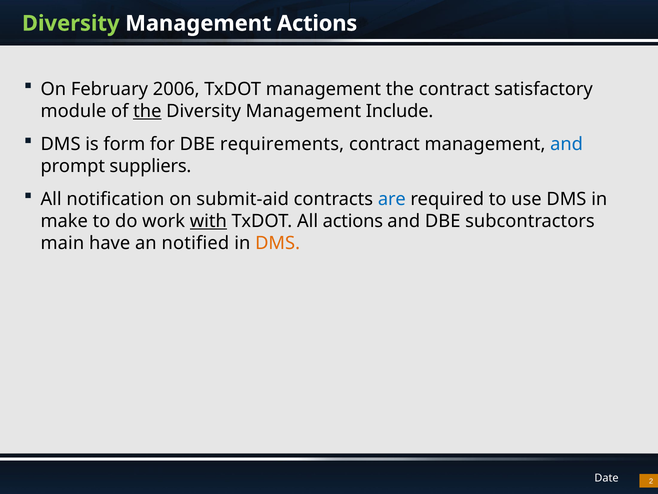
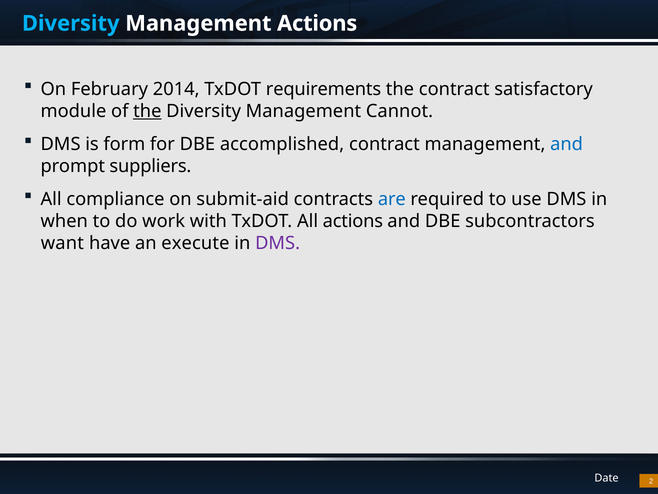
Diversity at (71, 23) colour: light green -> light blue
2006: 2006 -> 2014
TxDOT management: management -> requirements
Include: Include -> Cannot
requirements: requirements -> accomplished
notification: notification -> compliance
make: make -> when
with underline: present -> none
main: main -> want
notified: notified -> execute
DMS at (278, 243) colour: orange -> purple
